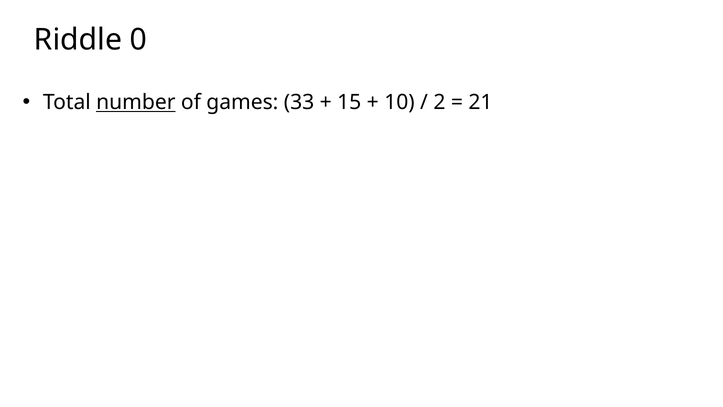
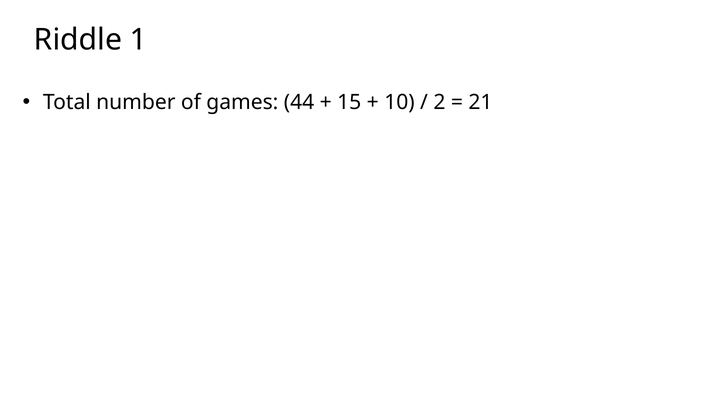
0: 0 -> 1
number underline: present -> none
33: 33 -> 44
